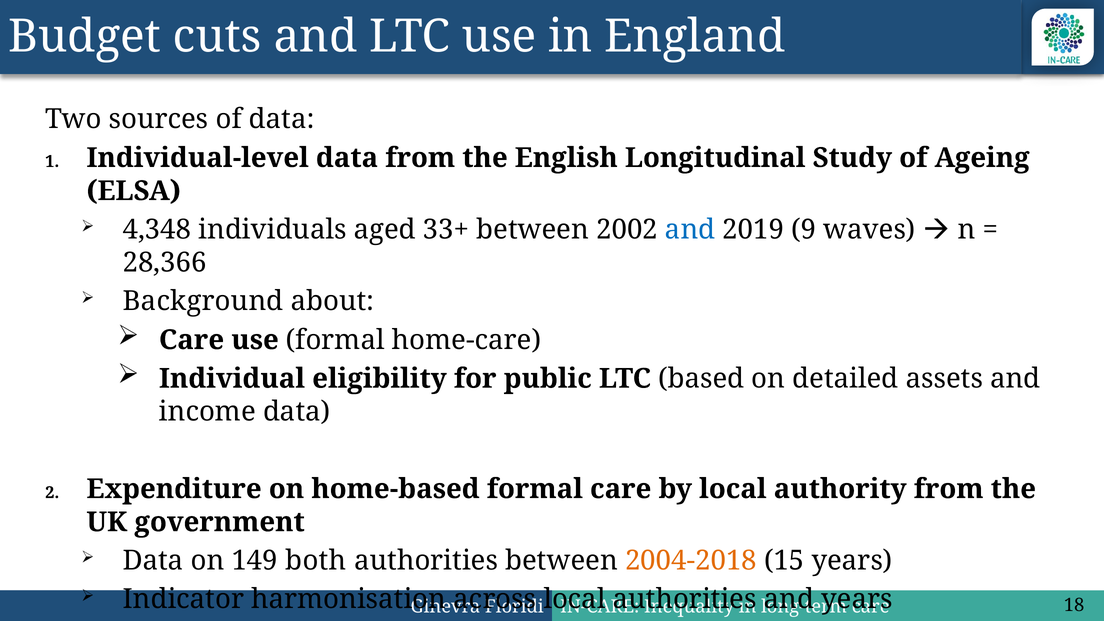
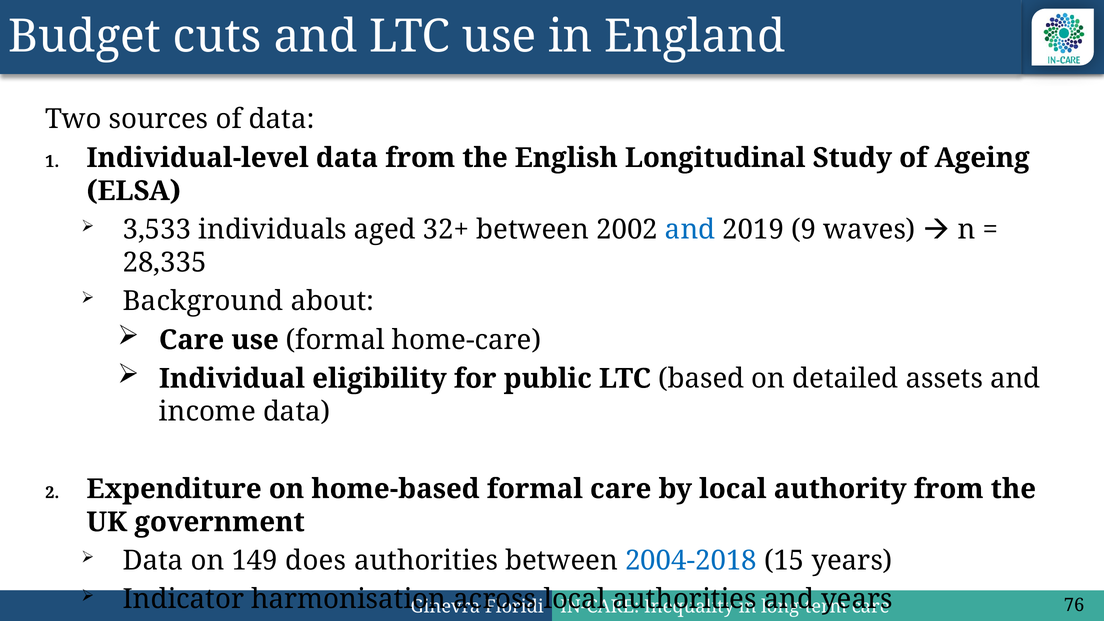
4,348: 4,348 -> 3,533
33+: 33+ -> 32+
28,366: 28,366 -> 28,335
both: both -> does
2004-2018 colour: orange -> blue
18: 18 -> 76
